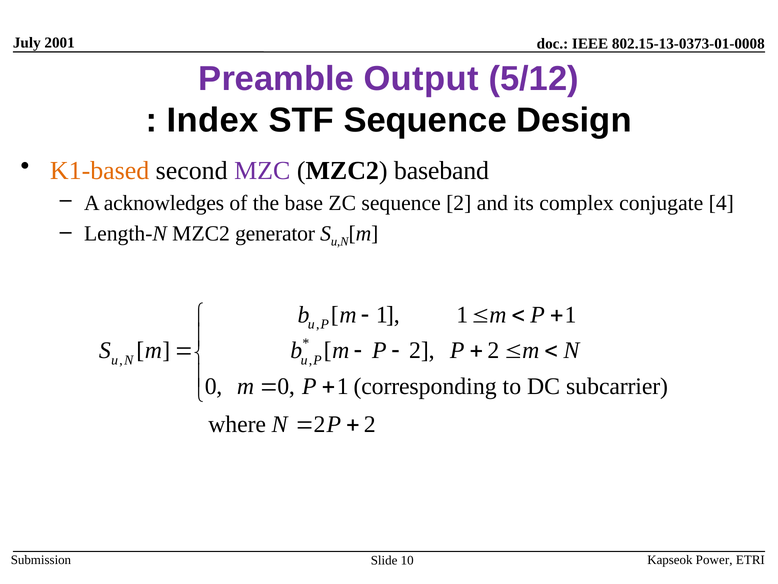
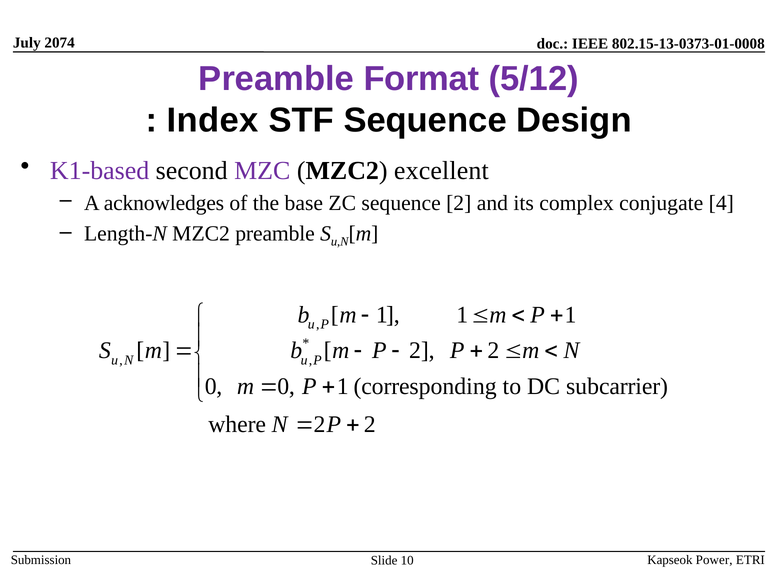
2001: 2001 -> 2074
Output: Output -> Format
K1-based colour: orange -> purple
baseband: baseband -> excellent
MZC2 generator: generator -> preamble
